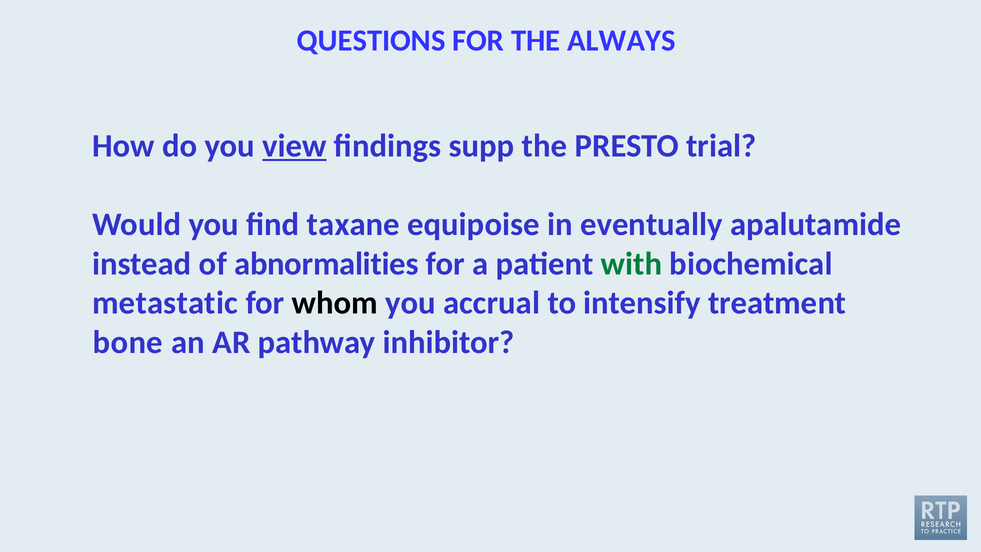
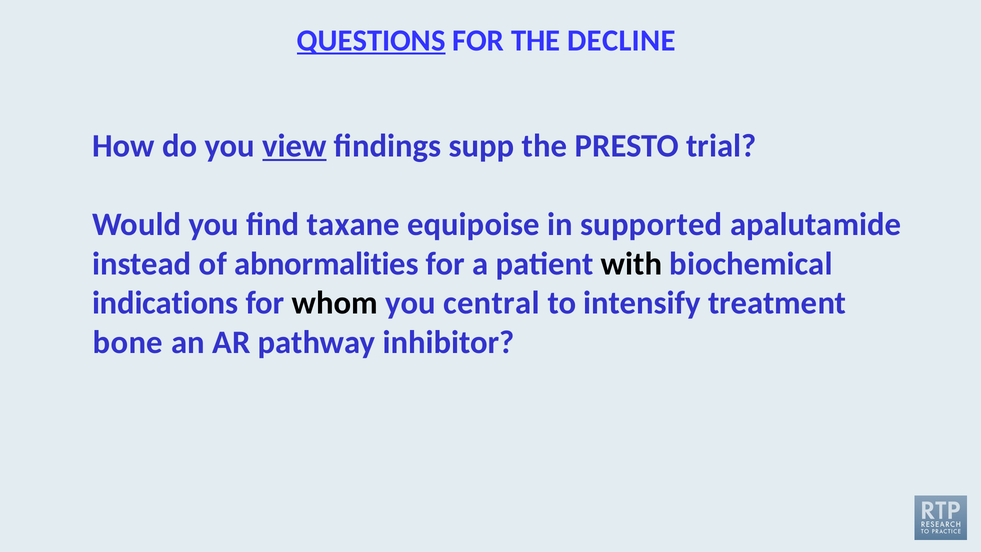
QUESTIONS underline: none -> present
ALWAYS: ALWAYS -> DECLINE
eventually: eventually -> supported
with colour: green -> black
metastatic: metastatic -> indications
accrual: accrual -> central
